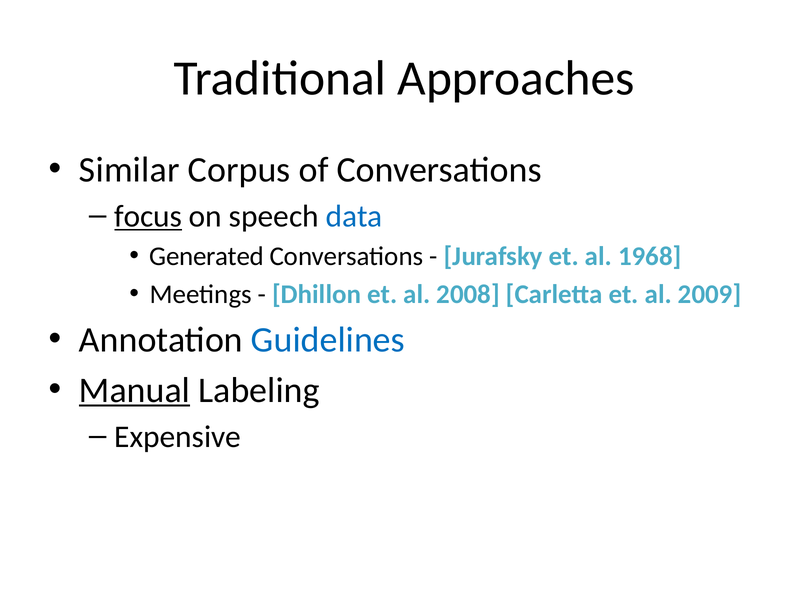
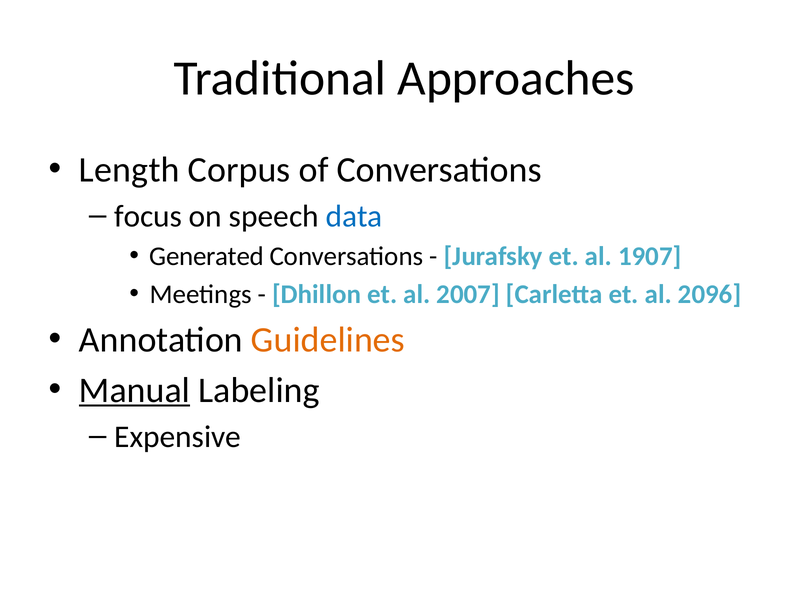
Similar: Similar -> Length
focus underline: present -> none
1968: 1968 -> 1907
2008: 2008 -> 2007
2009: 2009 -> 2096
Guidelines colour: blue -> orange
